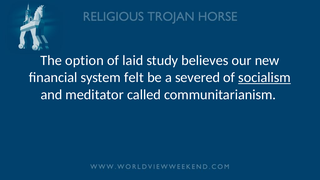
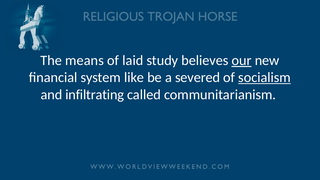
option: option -> means
our underline: none -> present
felt: felt -> like
meditator: meditator -> infiltrating
